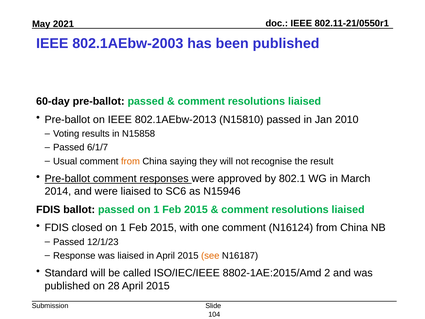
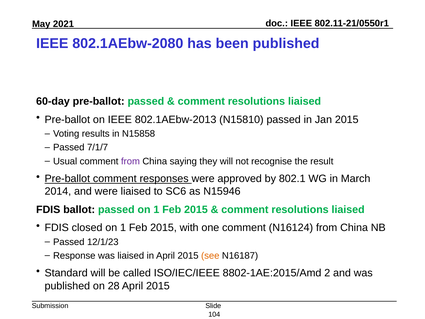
802.1AEbw-2003: 802.1AEbw-2003 -> 802.1AEbw-2080
Jan 2010: 2010 -> 2015
6/1/7: 6/1/7 -> 7/1/7
from at (130, 161) colour: orange -> purple
